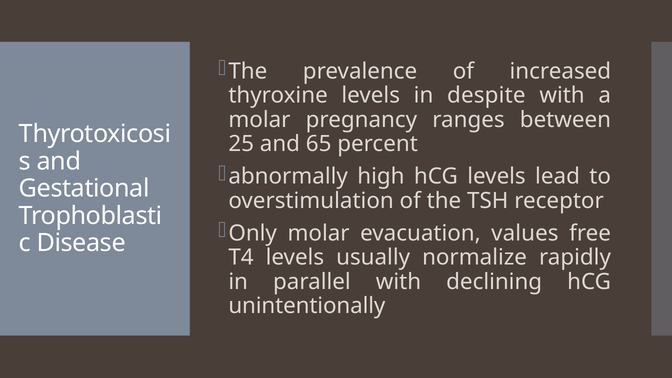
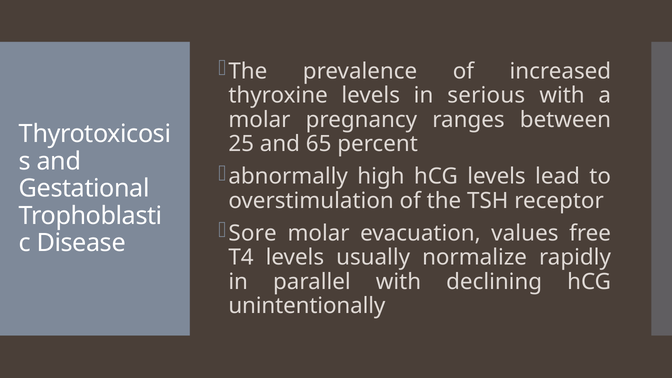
despite: despite -> serious
Only: Only -> Sore
